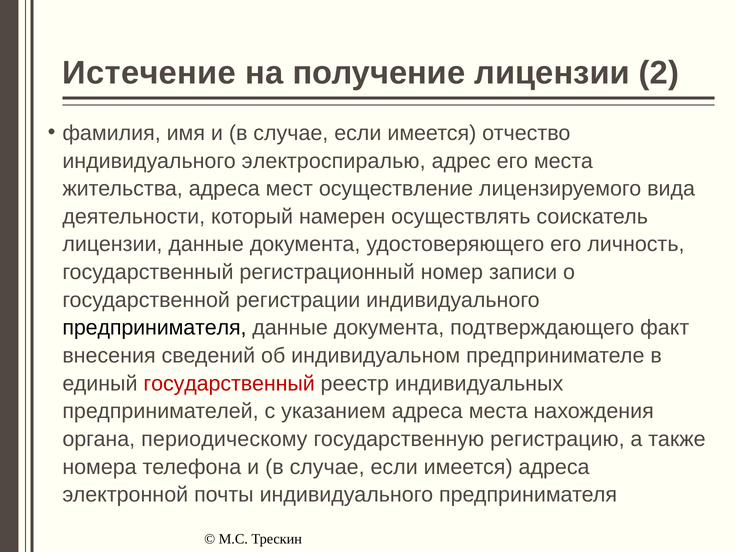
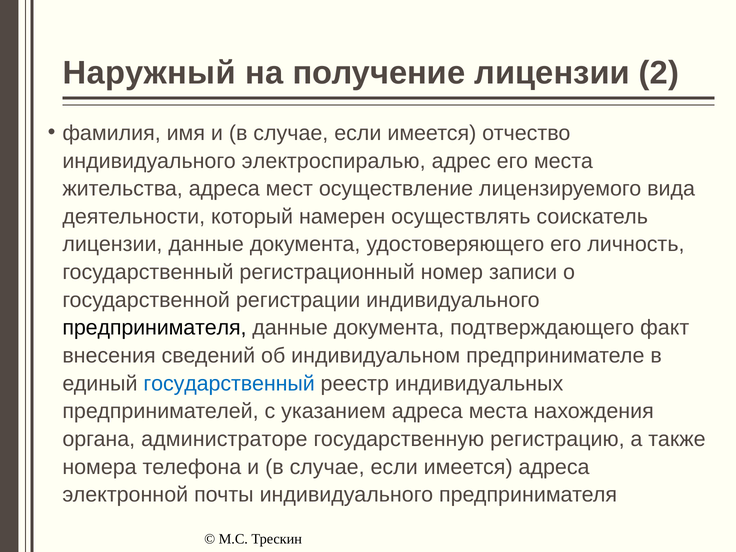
Истечение: Истечение -> Наружный
государственный at (229, 383) colour: red -> blue
периодическому: периодическому -> администраторе
